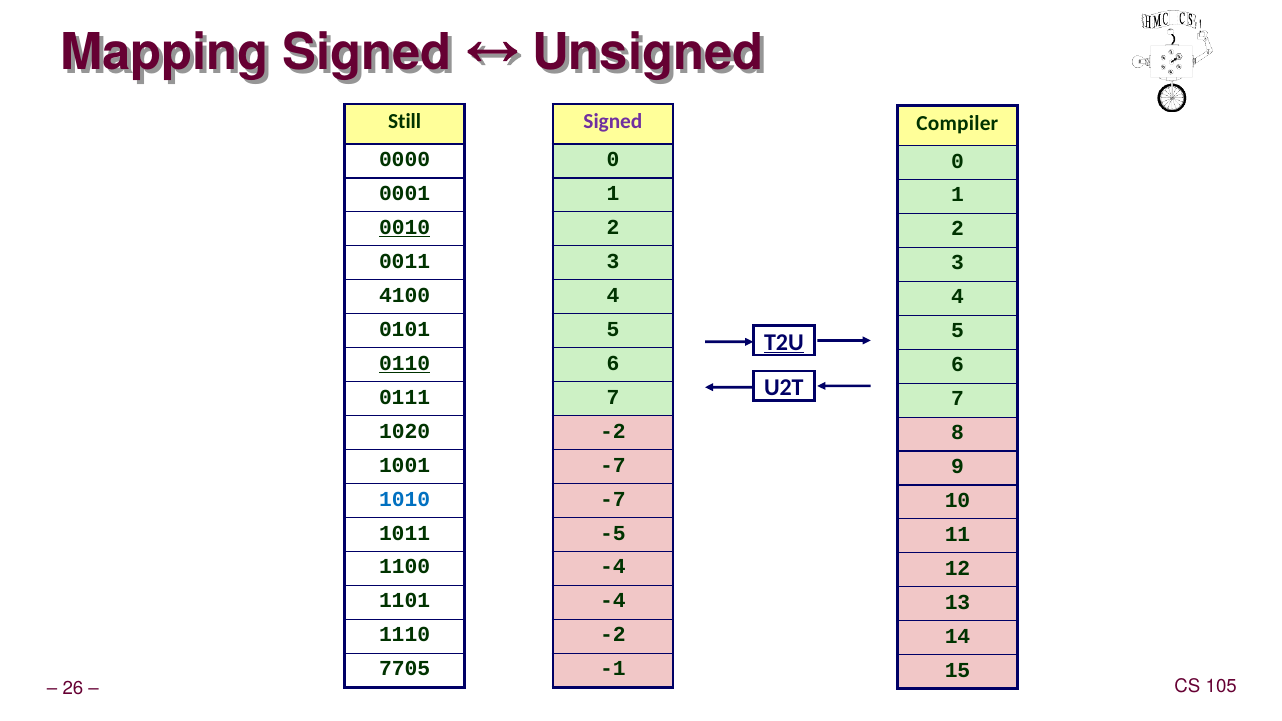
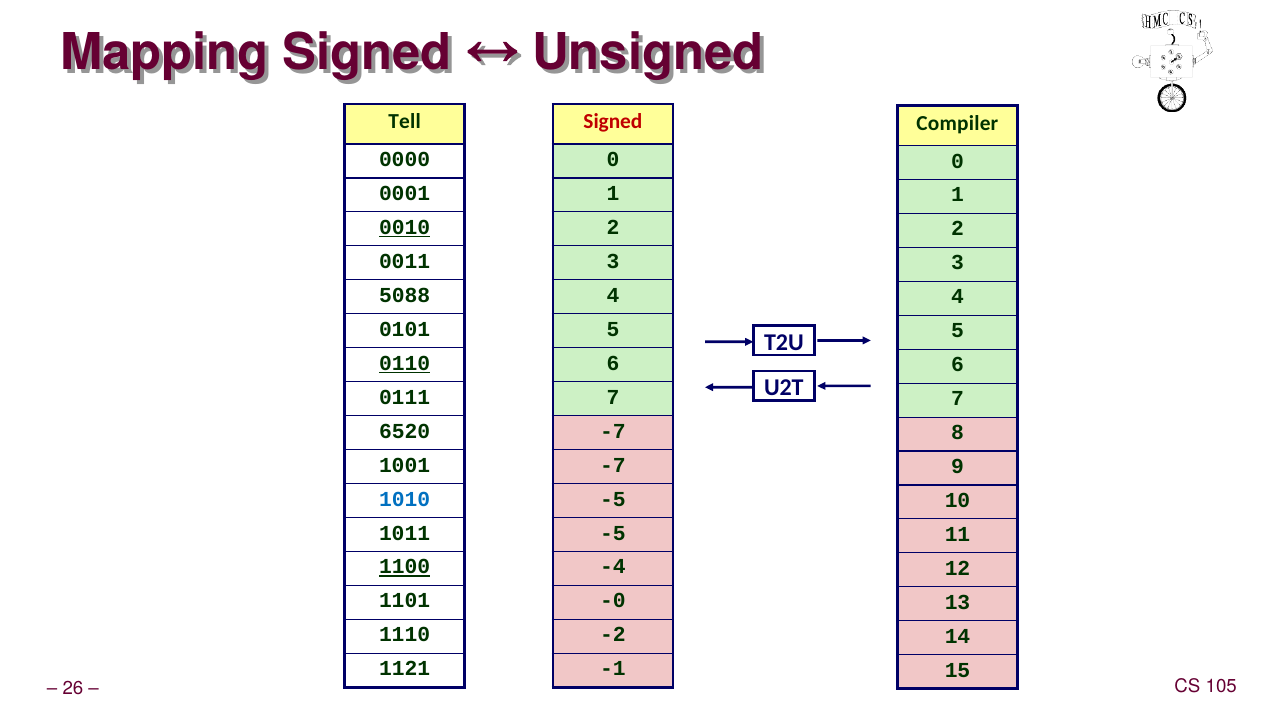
Still: Still -> Tell
Signed at (613, 122) colour: purple -> red
4100: 4100 -> 5088
T2U underline: present -> none
1020: 1020 -> 6520
-2 at (613, 431): -2 -> -7
-7 at (613, 499): -7 -> -5
1100 underline: none -> present
-4 at (613, 601): -4 -> -0
7705: 7705 -> 1121
